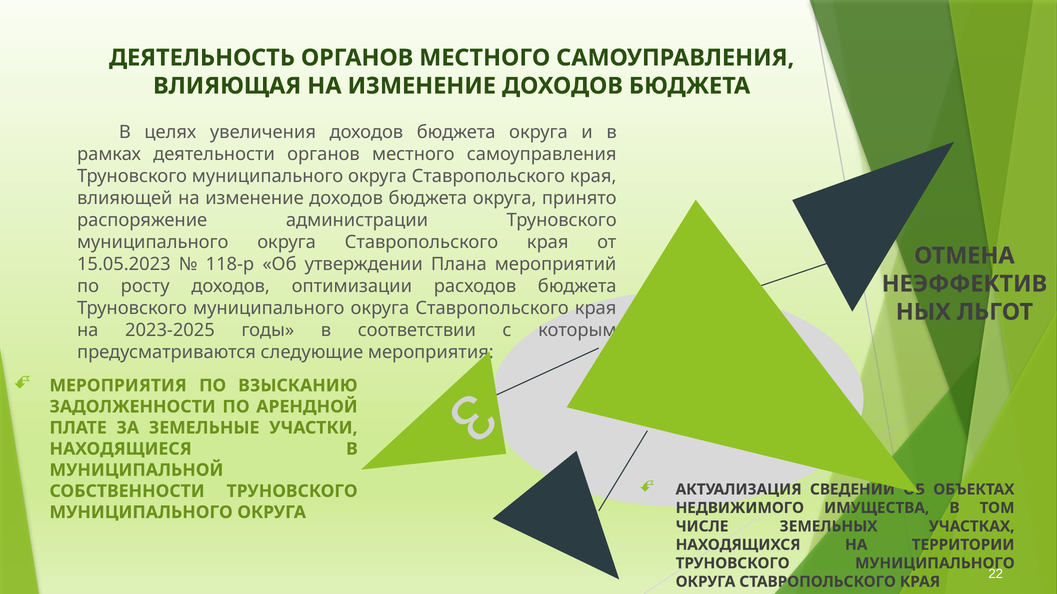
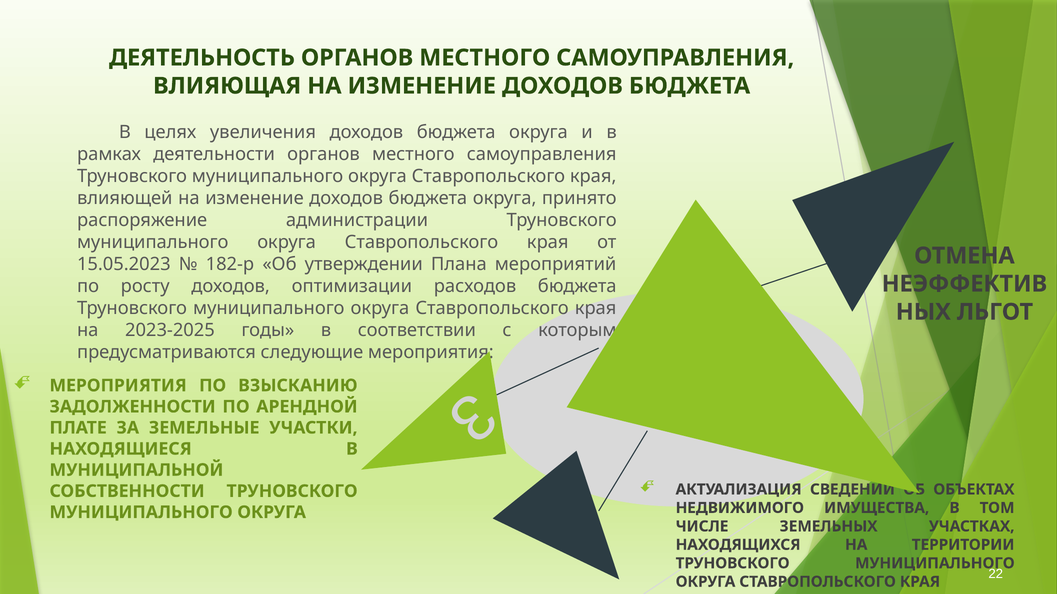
118-р: 118-р -> 182-р
